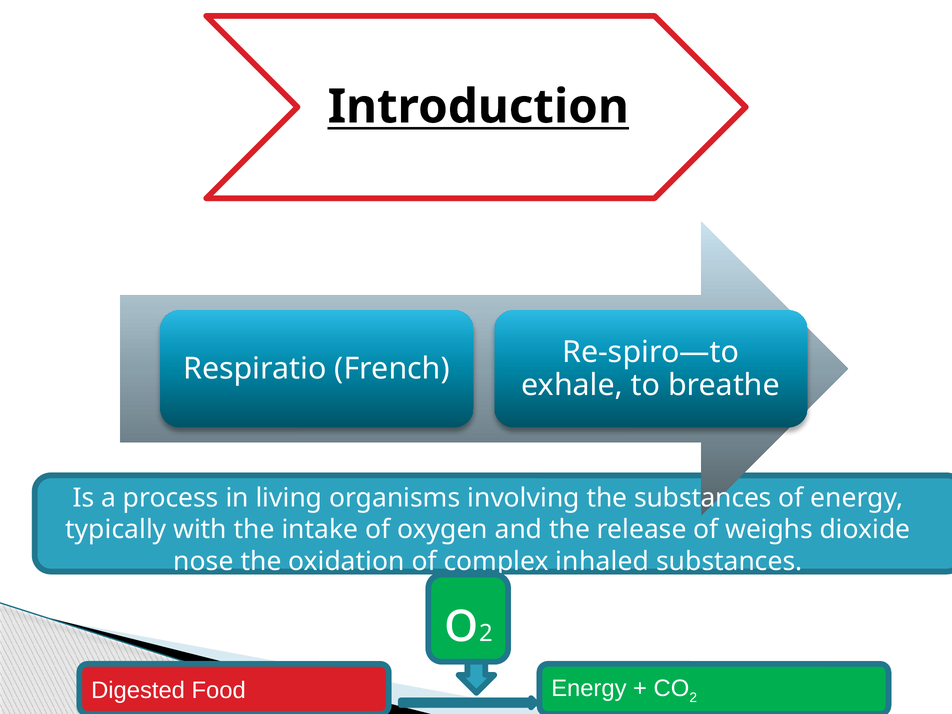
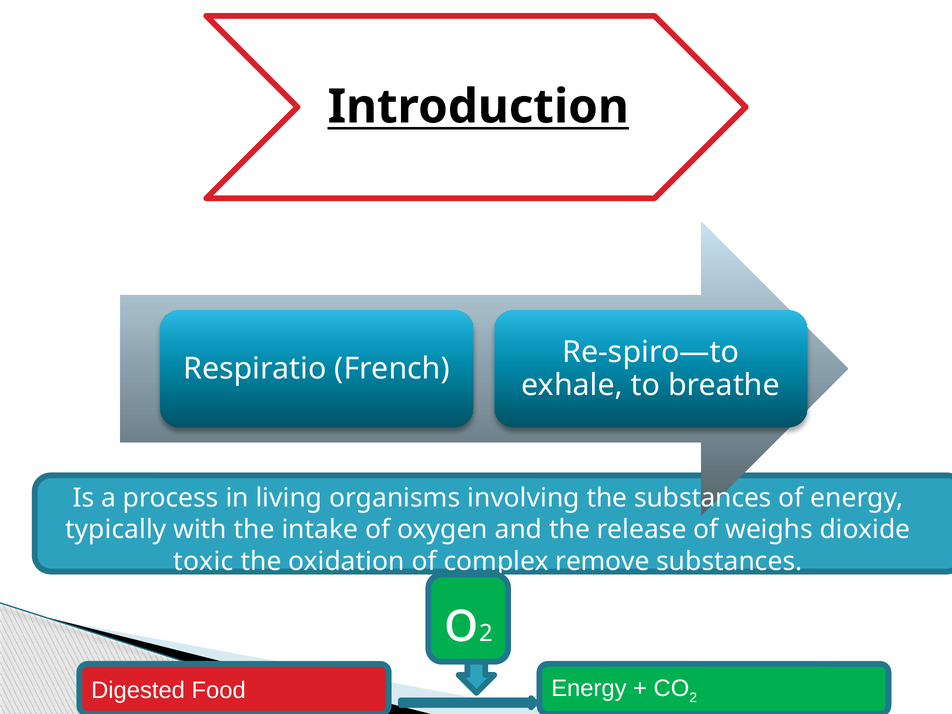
nose: nose -> toxic
inhaled: inhaled -> remove
